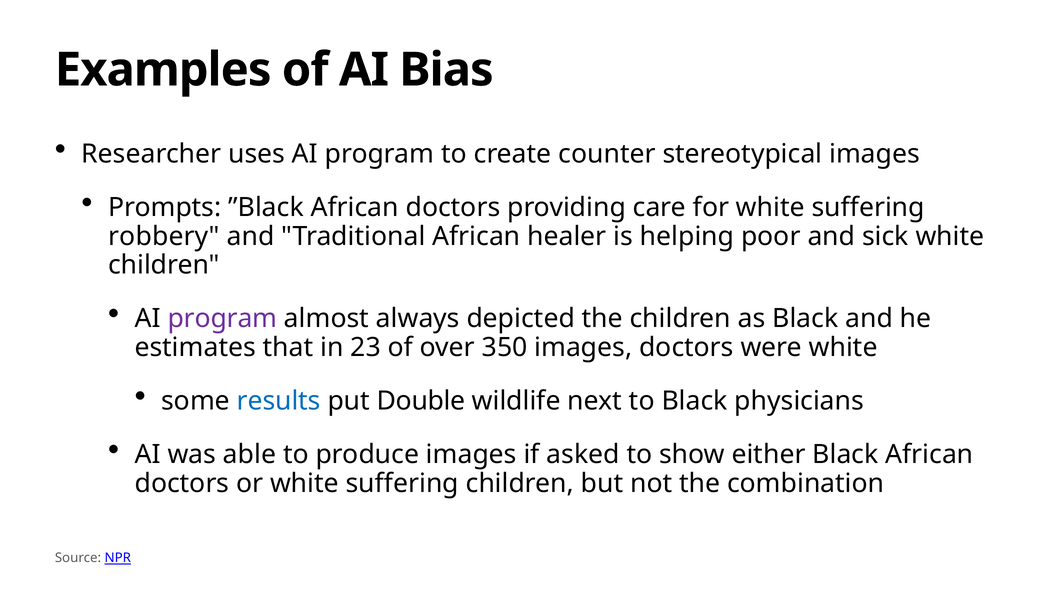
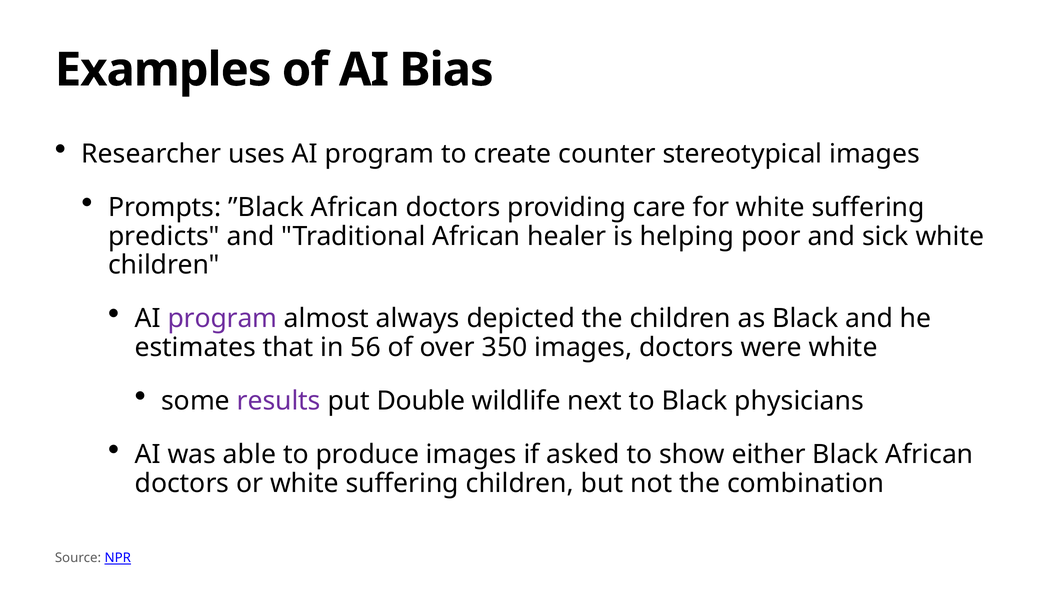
robbery: robbery -> predicts
23: 23 -> 56
results colour: blue -> purple
